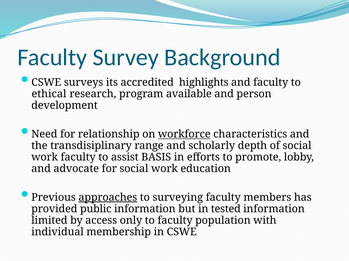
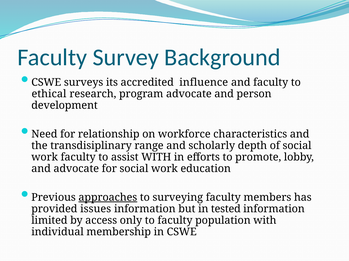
highlights: highlights -> influence
program available: available -> advocate
workforce underline: present -> none
assist BASIS: BASIS -> WITH
public: public -> issues
